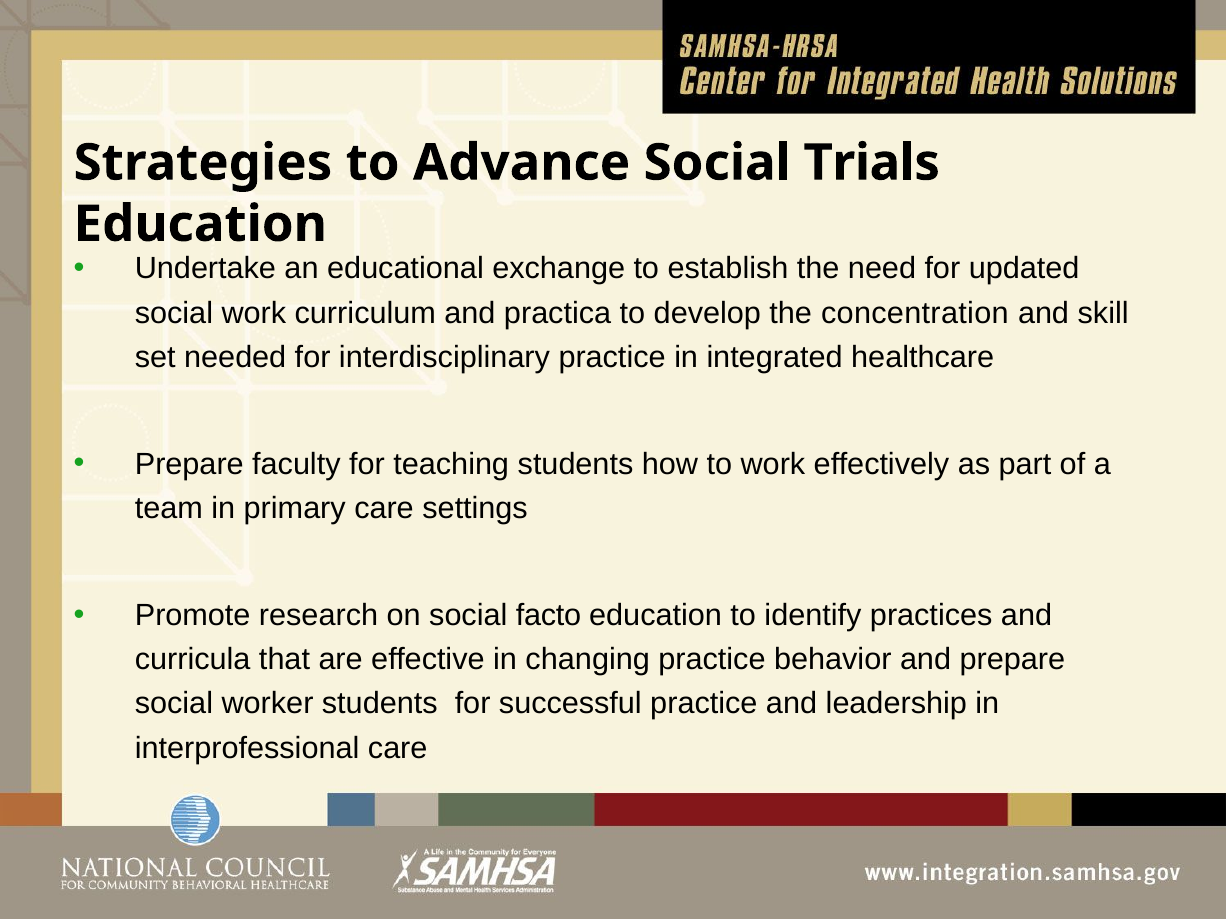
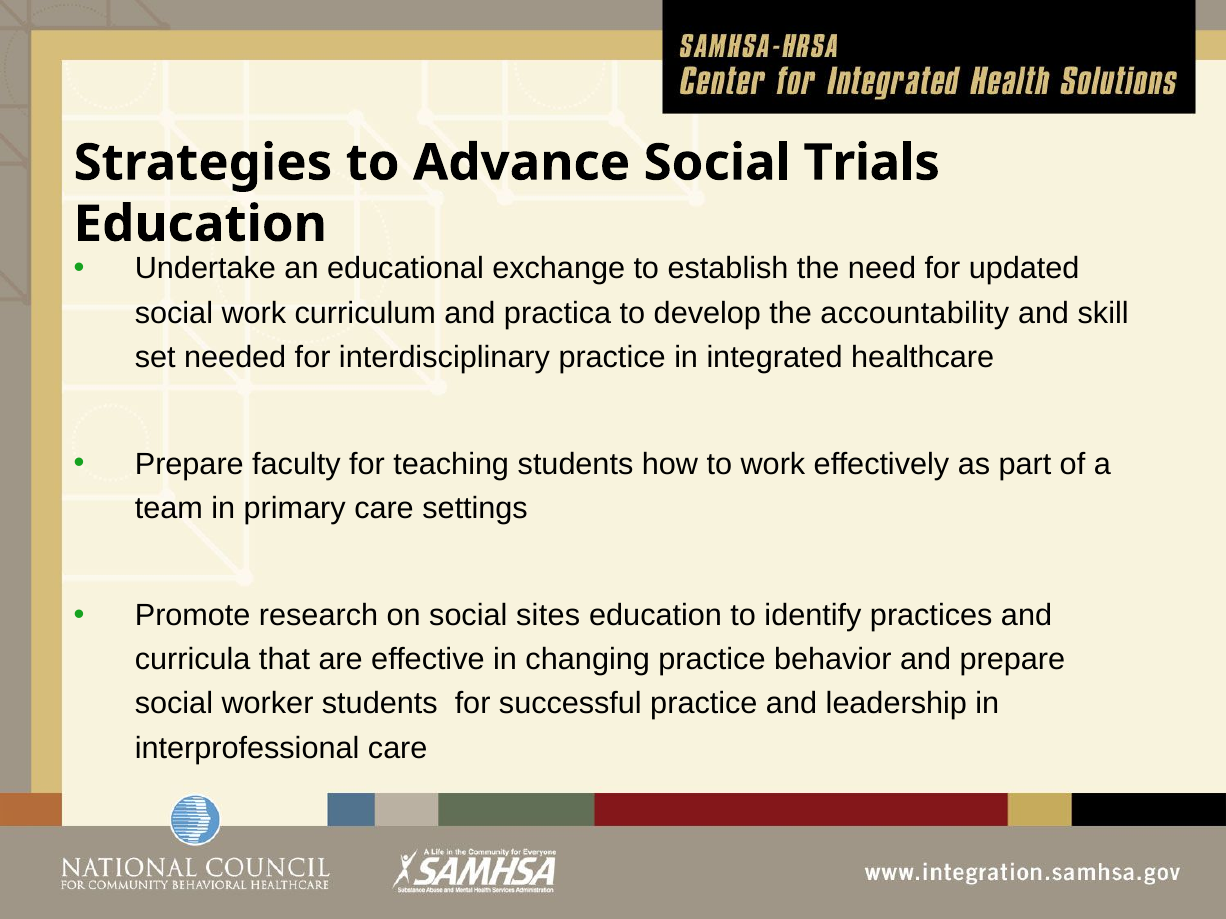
concentration: concentration -> accountability
facto: facto -> sites
